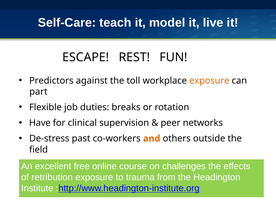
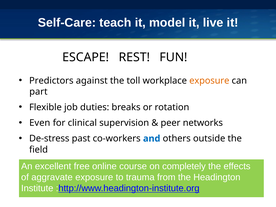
Have: Have -> Even
and colour: orange -> blue
challenges: challenges -> completely
retribution: retribution -> aggravate
